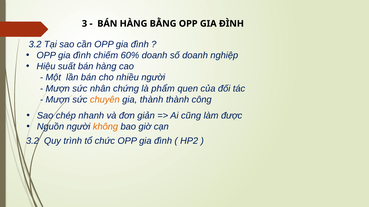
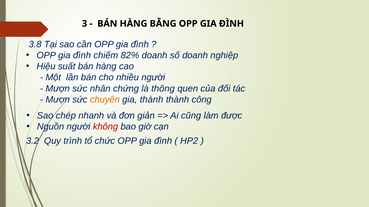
3.2 at (35, 44): 3.2 -> 3.8
60%: 60% -> 82%
phẩm: phẩm -> thông
không colour: orange -> red
